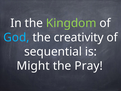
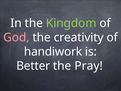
God colour: light blue -> pink
sequential: sequential -> handiwork
Might: Might -> Better
